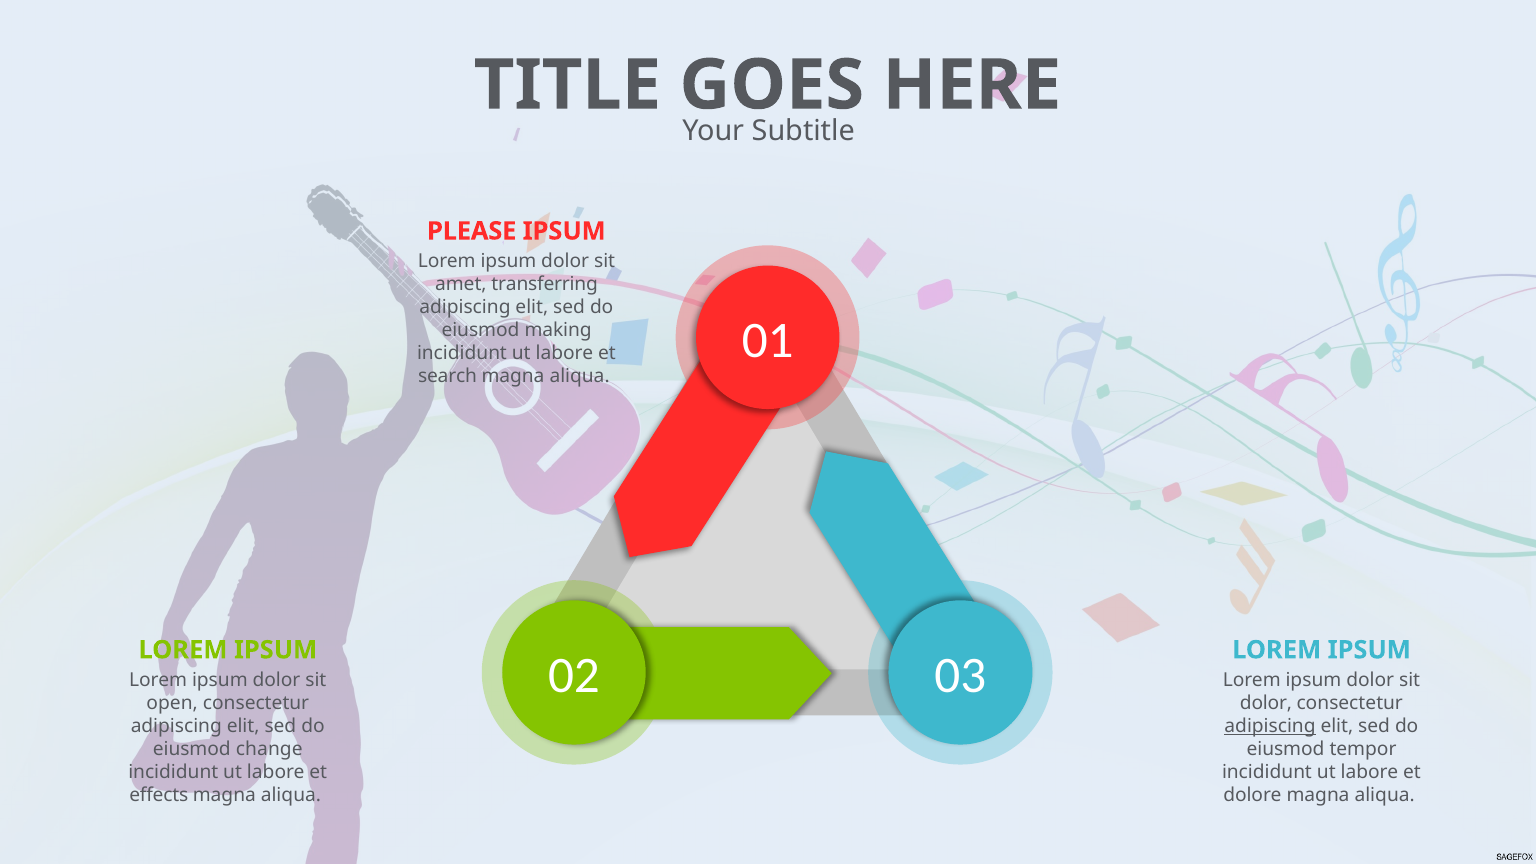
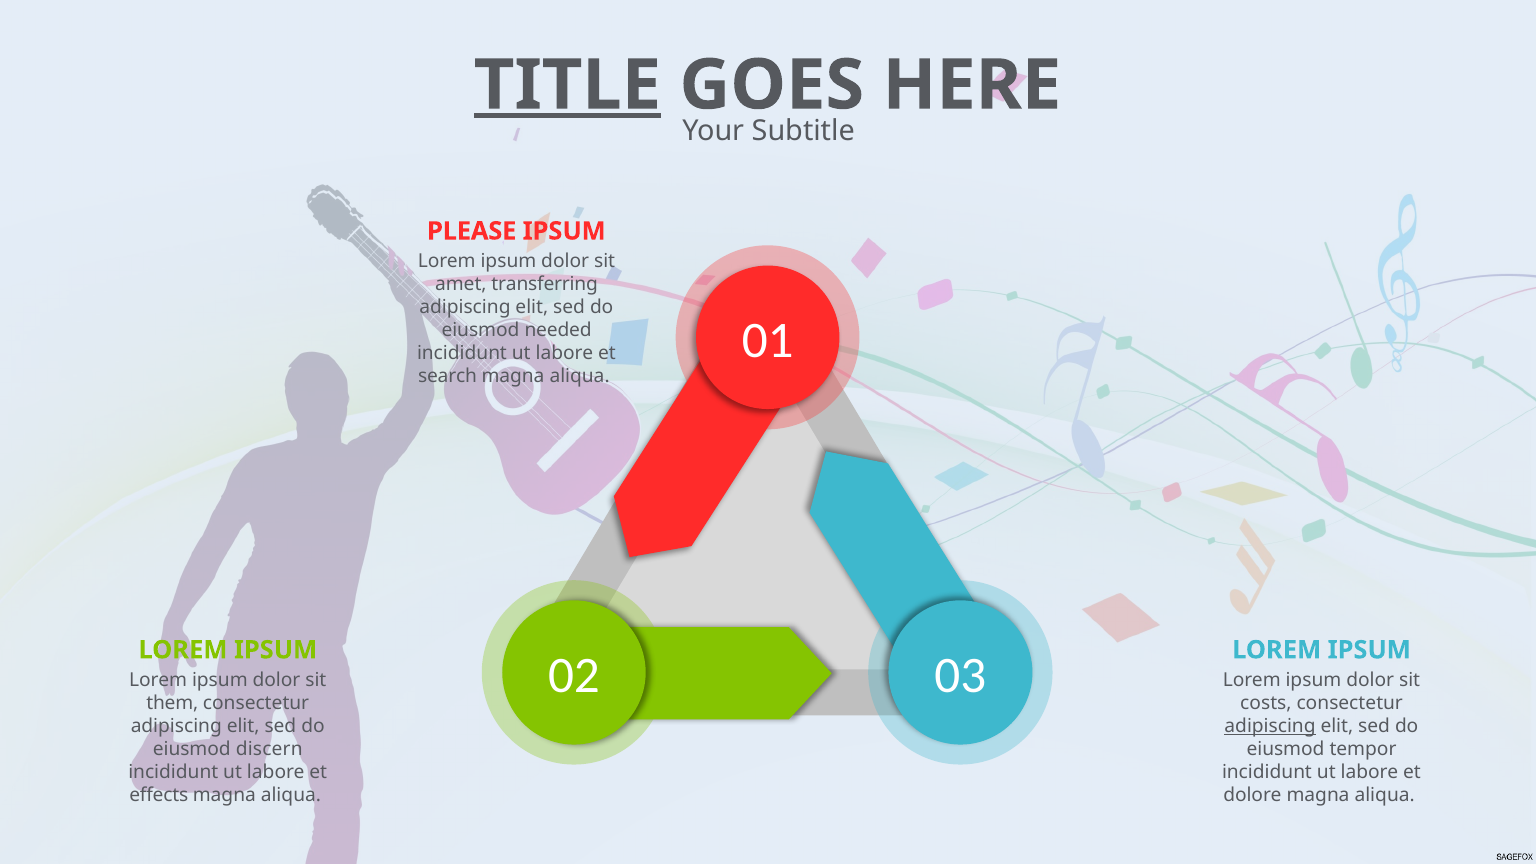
TITLE underline: none -> present
making: making -> needed
open: open -> them
dolor at (1266, 703): dolor -> costs
change: change -> discern
